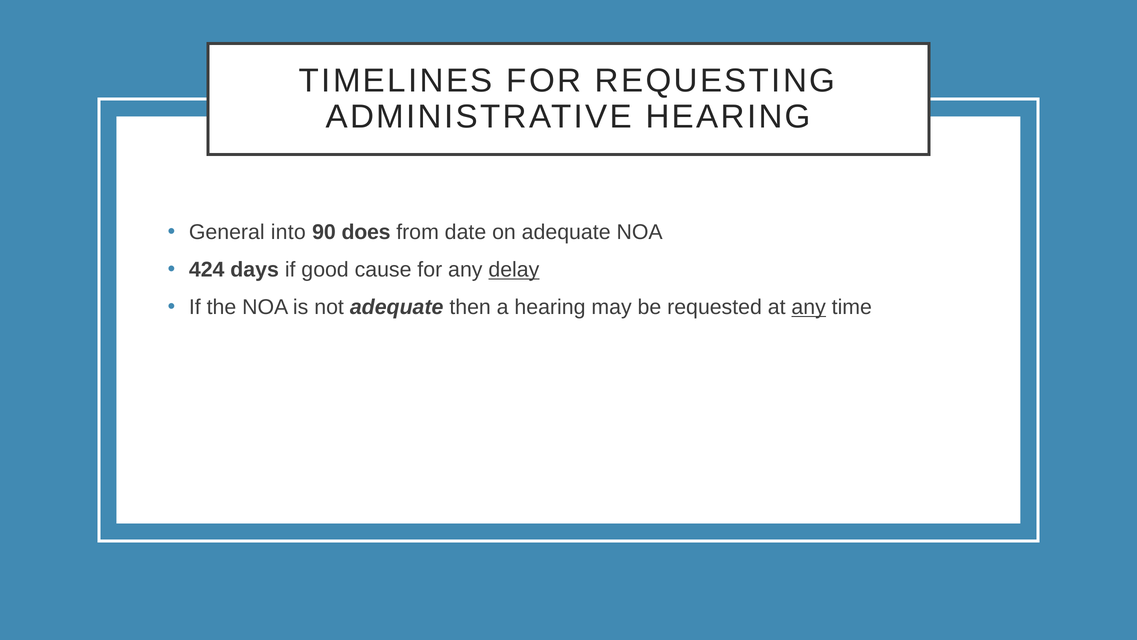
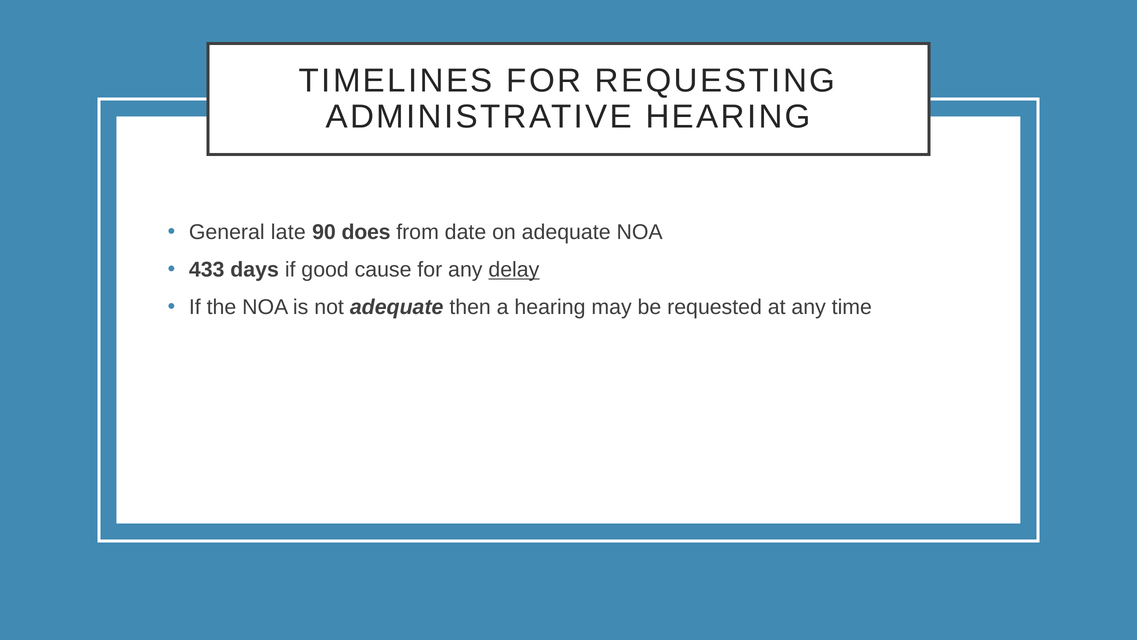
into: into -> late
424: 424 -> 433
any at (809, 307) underline: present -> none
